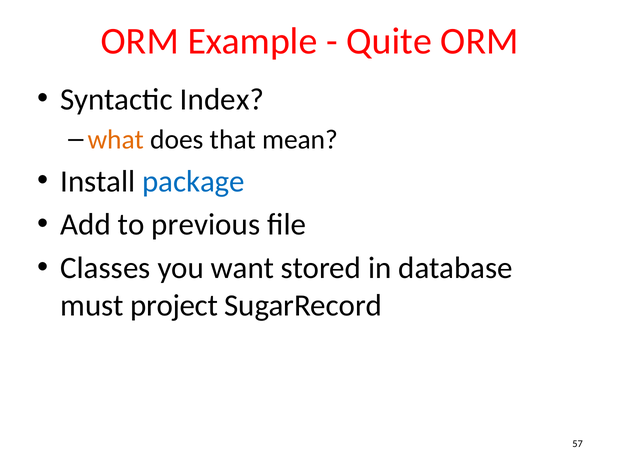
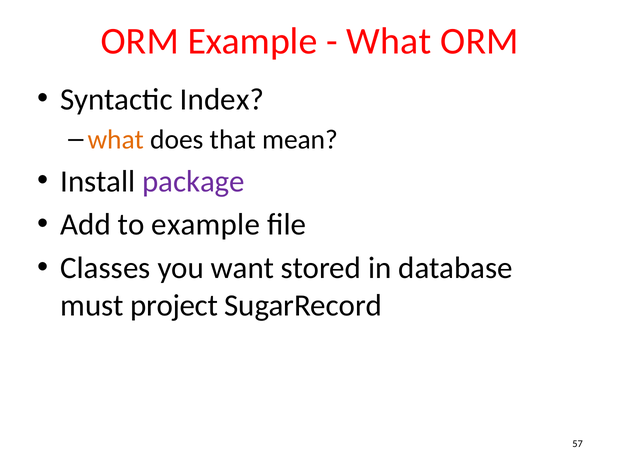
Quite at (389, 41): Quite -> What
package colour: blue -> purple
to previous: previous -> example
